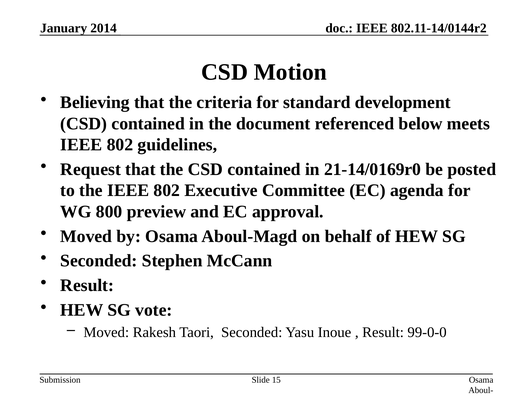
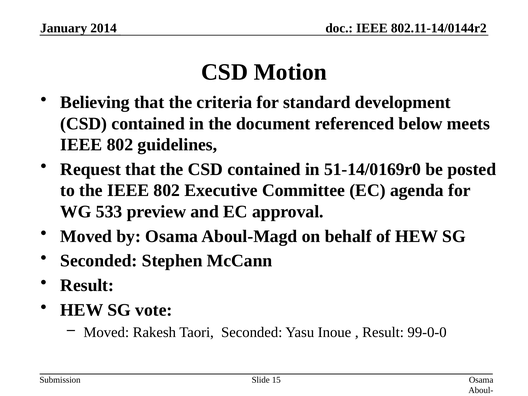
21-14/0169r0: 21-14/0169r0 -> 51-14/0169r0
800: 800 -> 533
